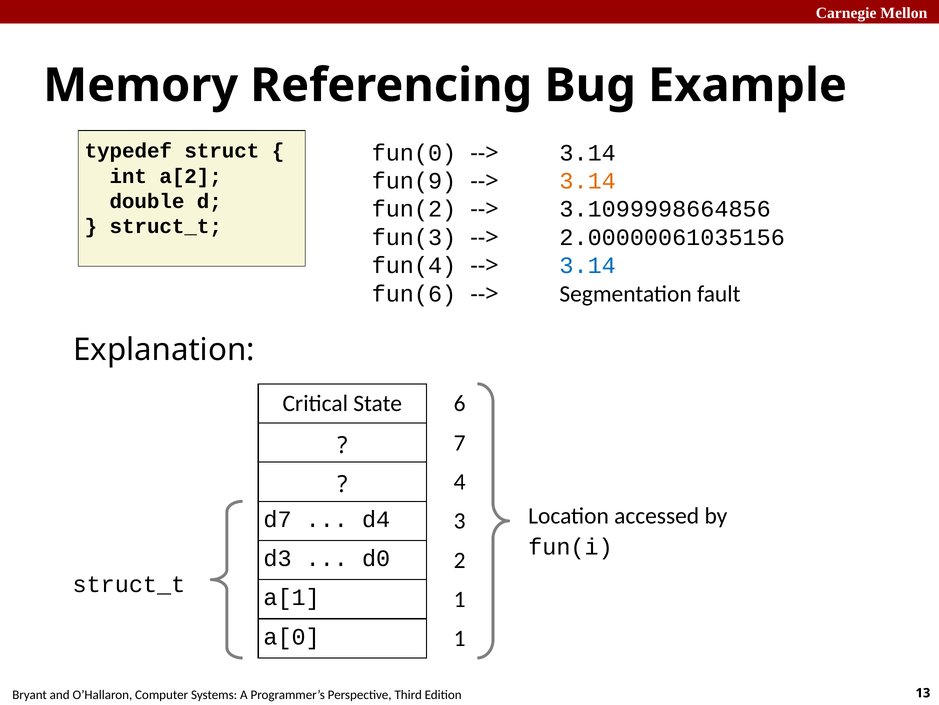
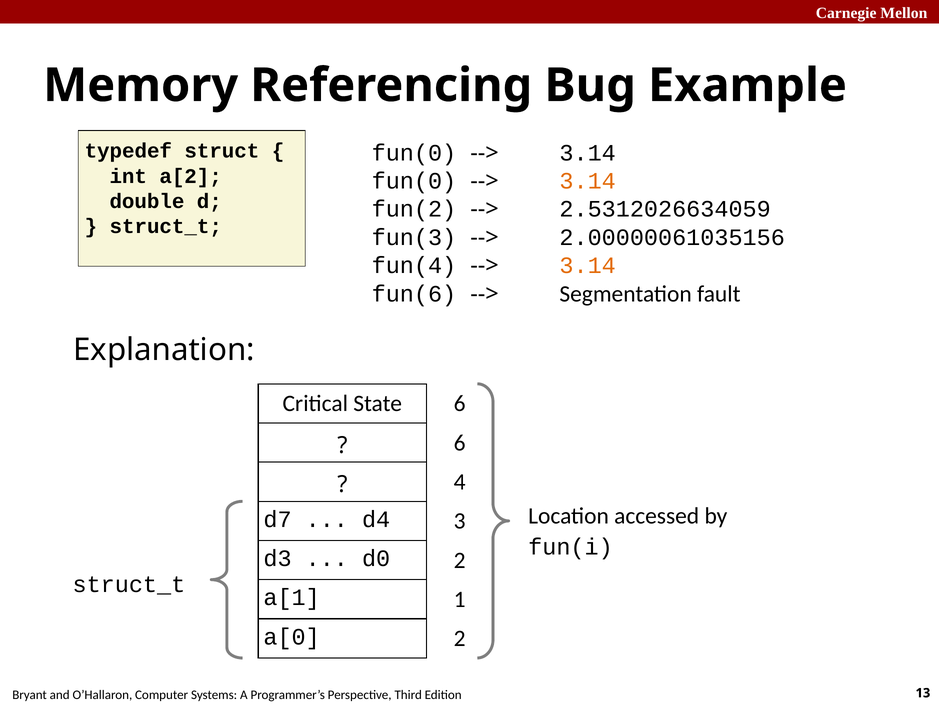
fun(9 at (414, 181): fun(9 -> fun(0
3.1099998664856: 3.1099998664856 -> 2.5312026634059
3.14 at (588, 265) colour: blue -> orange
7 at (460, 442): 7 -> 6
a[0 1: 1 -> 2
